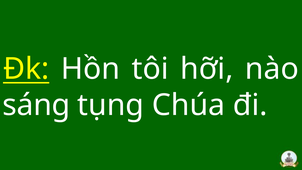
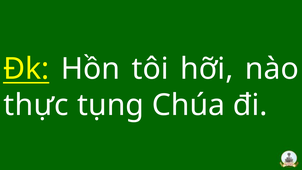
sáng: sáng -> thực
